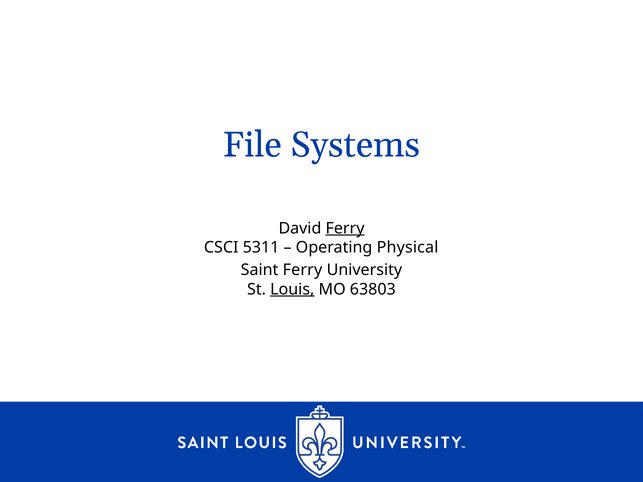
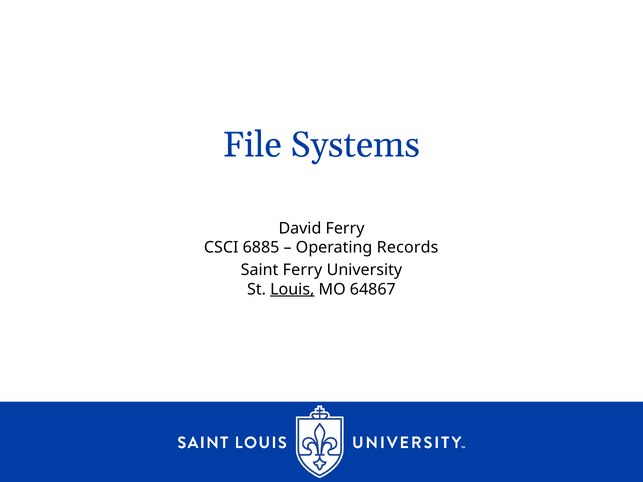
Ferry at (345, 228) underline: present -> none
5311: 5311 -> 6885
Physical: Physical -> Records
63803: 63803 -> 64867
